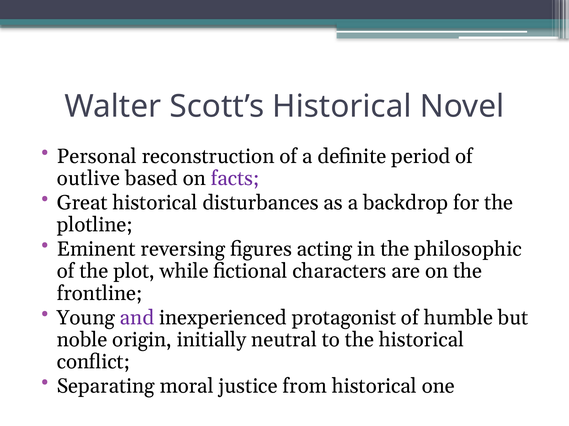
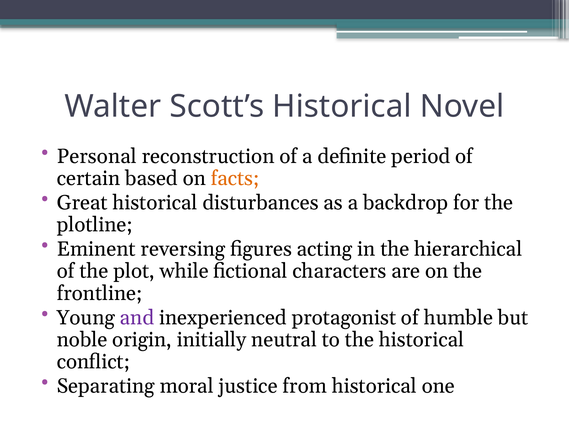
outlive: outlive -> certain
facts colour: purple -> orange
philosophic: philosophic -> hierarchical
